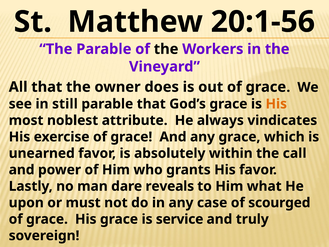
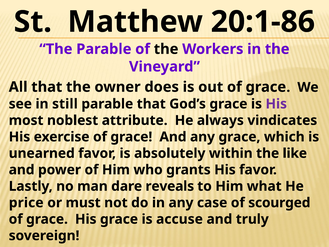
20:1-56: 20:1-56 -> 20:1-86
His at (276, 104) colour: orange -> purple
call: call -> like
upon: upon -> price
service: service -> accuse
